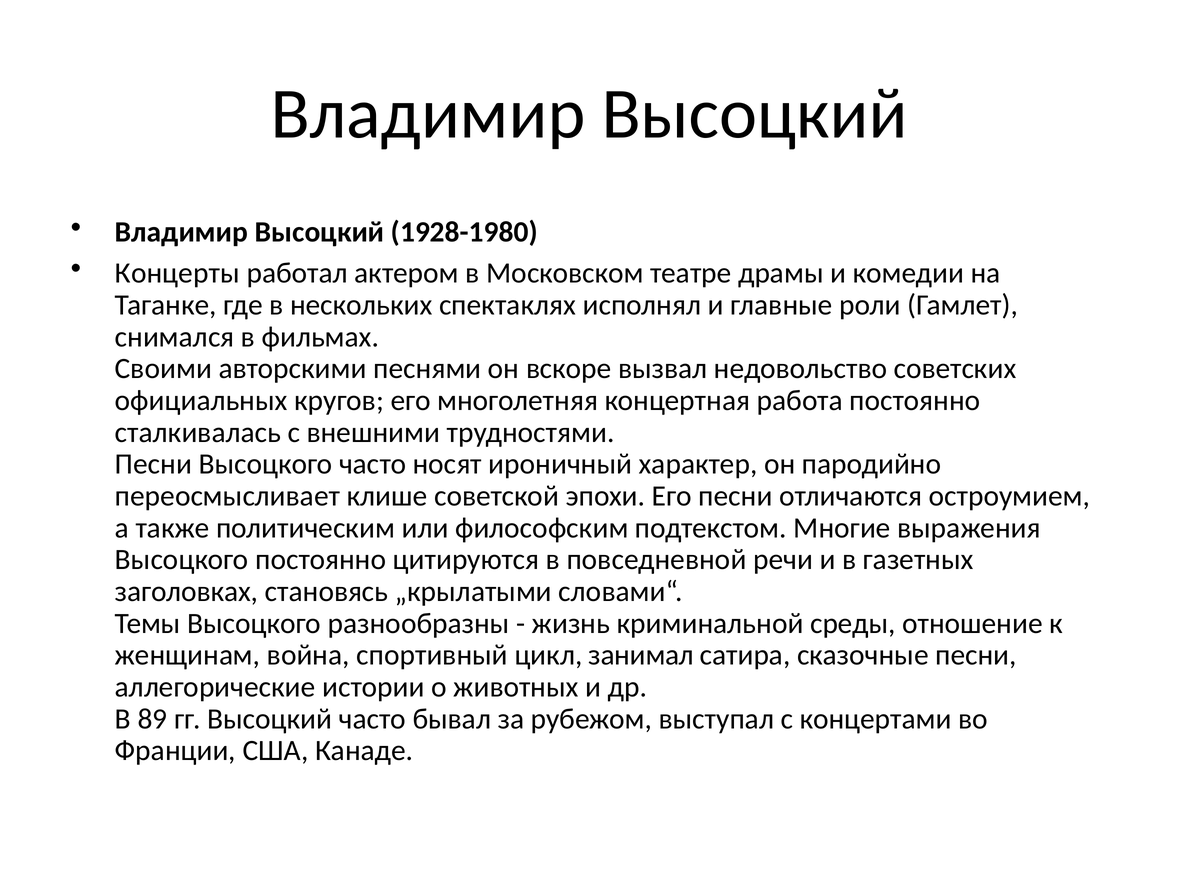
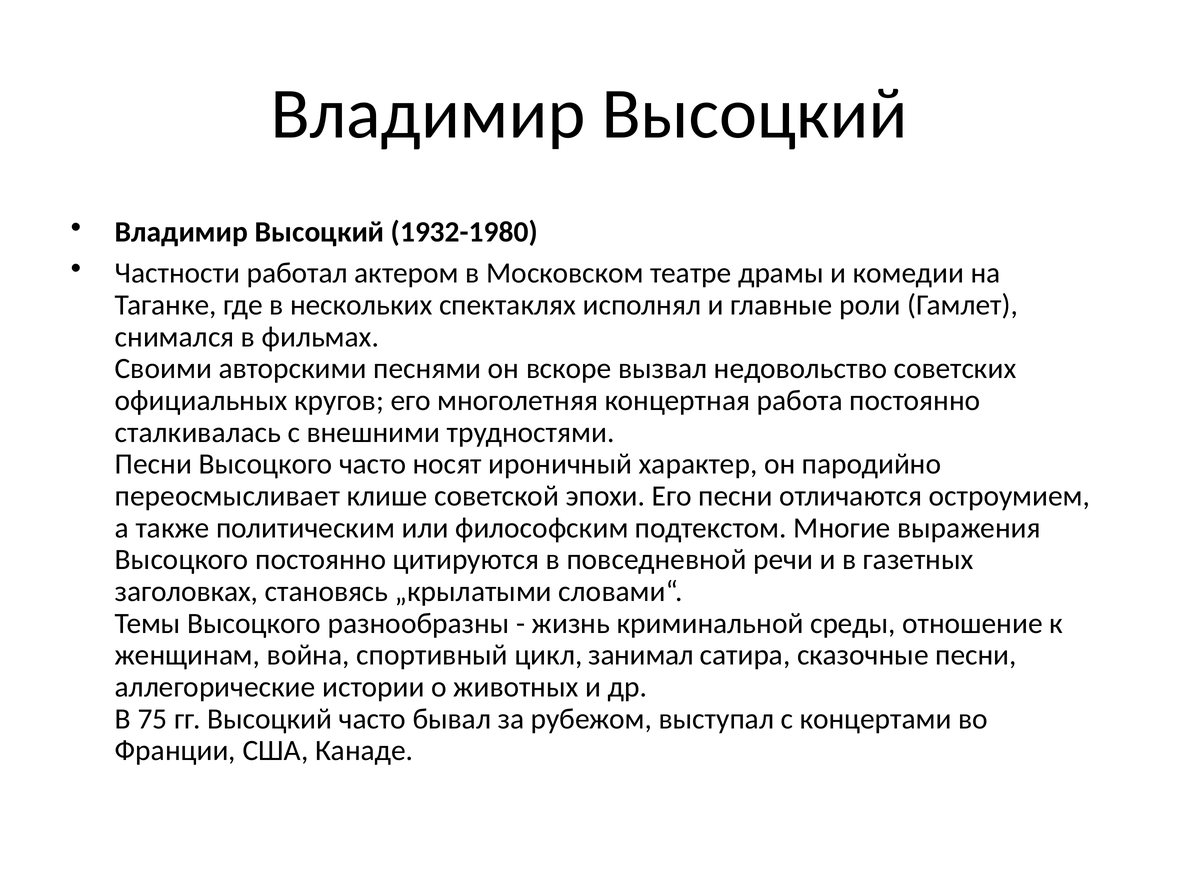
1928-1980: 1928-1980 -> 1932-1980
Концерты: Концерты -> Частности
89: 89 -> 75
